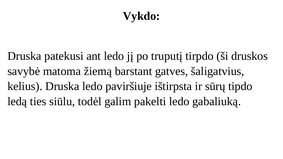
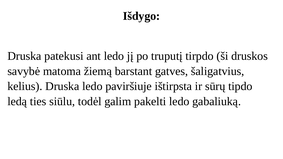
Vykdo: Vykdo -> Išdygo
